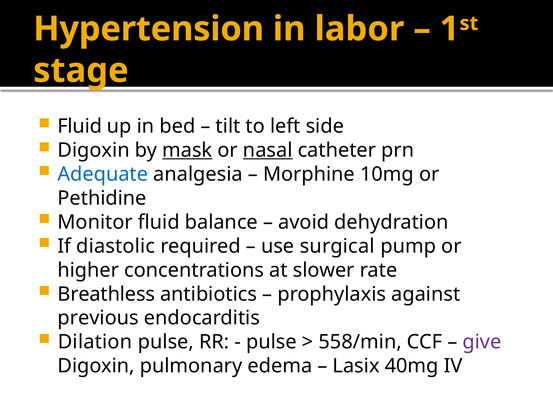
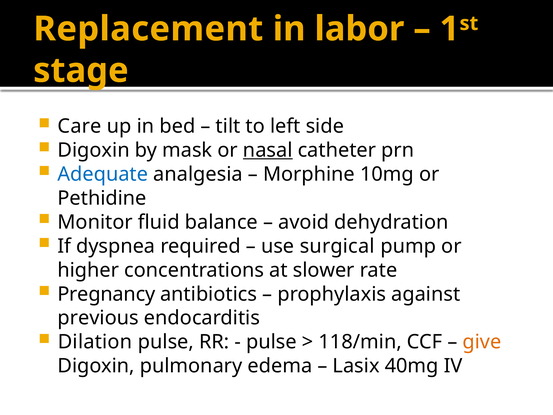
Hypertension: Hypertension -> Replacement
Fluid at (80, 126): Fluid -> Care
mask underline: present -> none
diastolic: diastolic -> dyspnea
Breathless: Breathless -> Pregnancy
558/min: 558/min -> 118/min
give colour: purple -> orange
